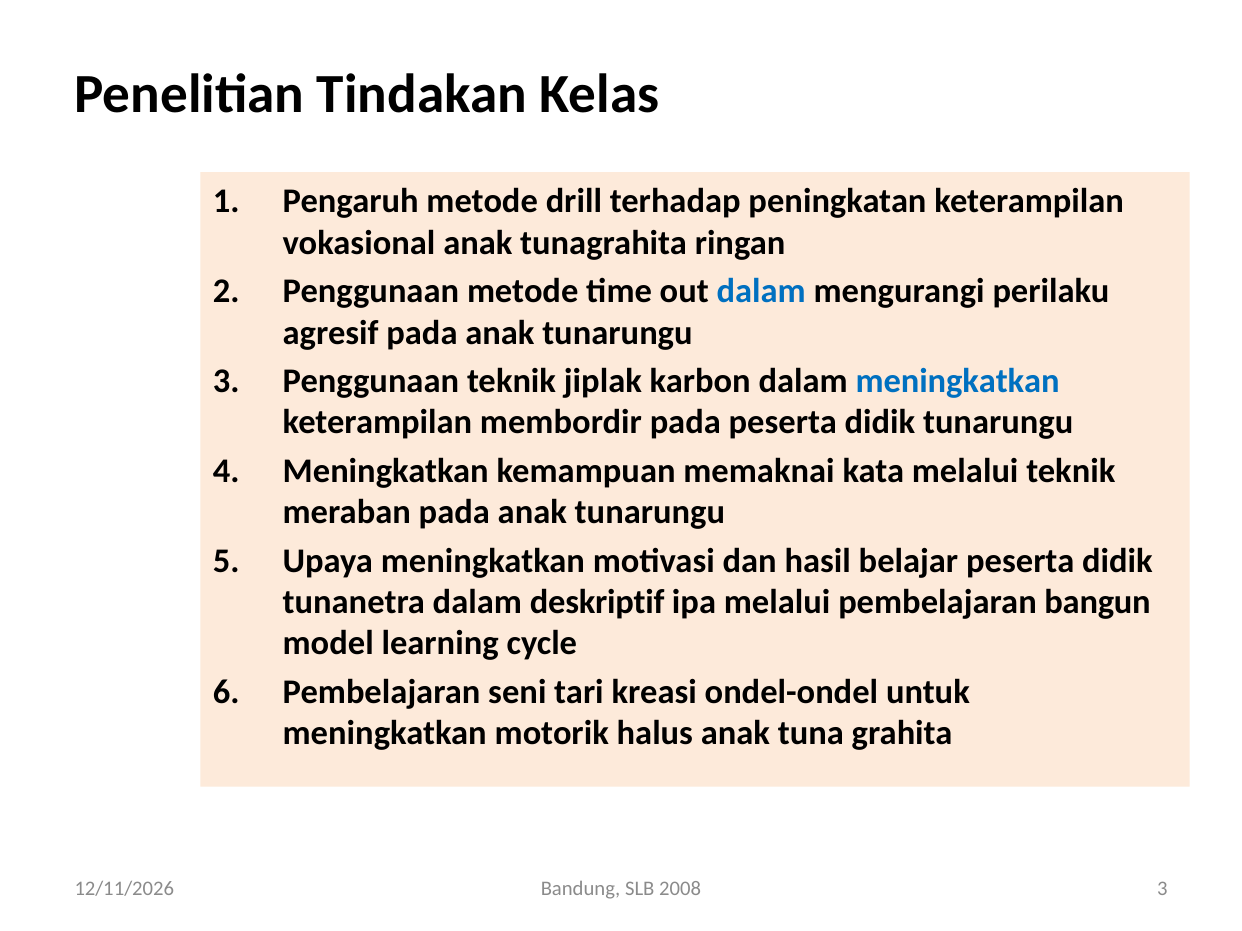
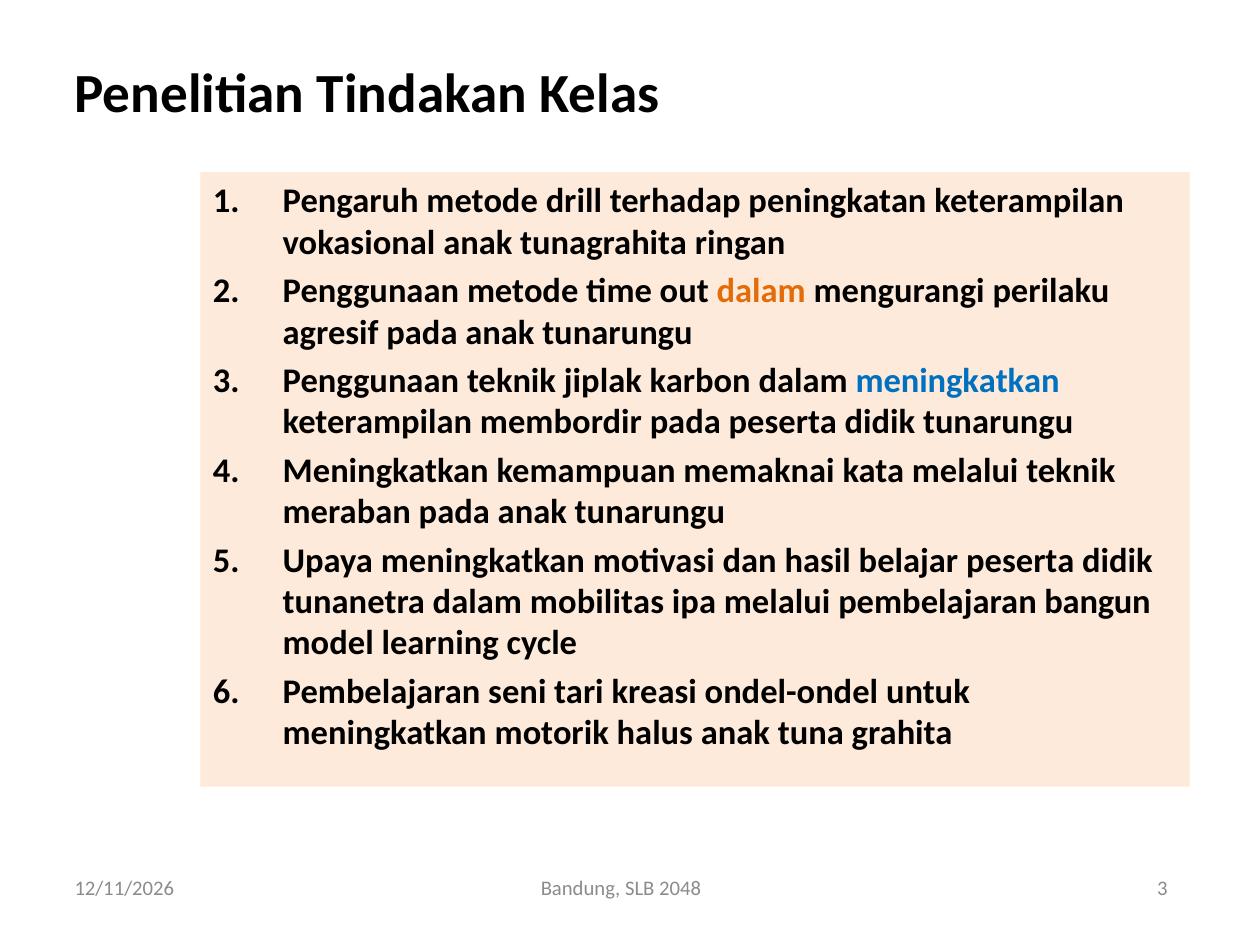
dalam at (761, 292) colour: blue -> orange
deskriptif: deskriptif -> mobilitas
2008: 2008 -> 2048
